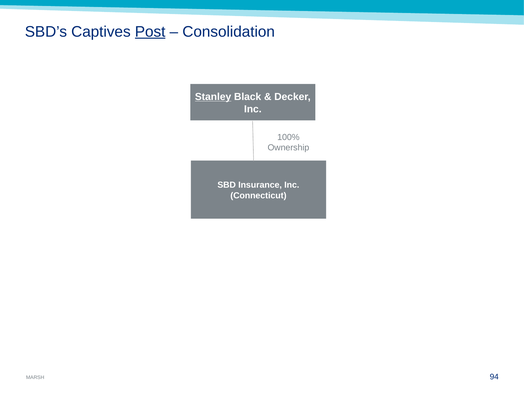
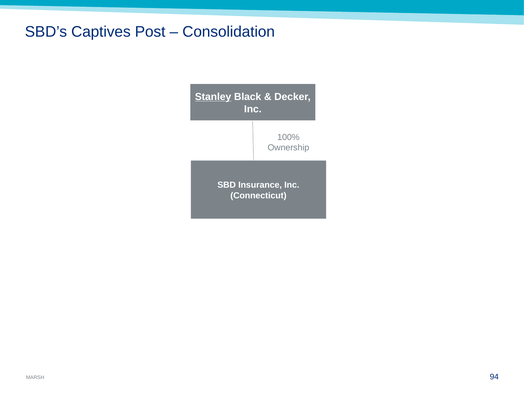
Post underline: present -> none
